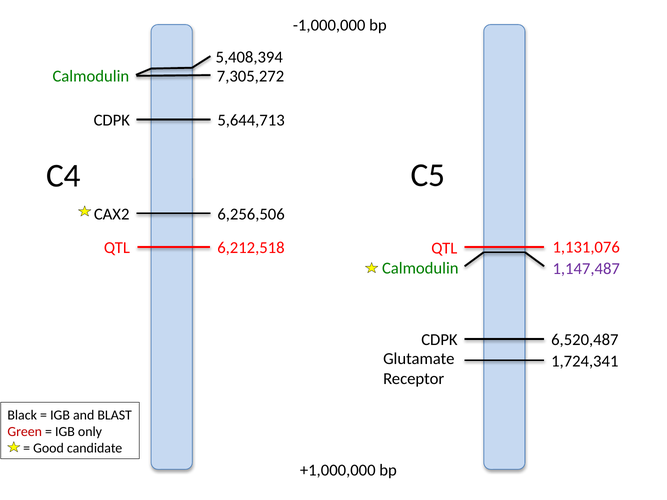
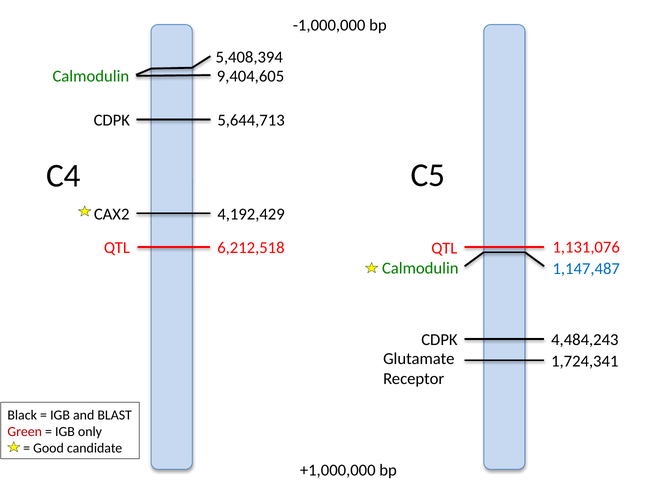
7,305,272: 7,305,272 -> 9,404,605
6,256,506: 6,256,506 -> 4,192,429
1,147,487 colour: purple -> blue
6,520,487: 6,520,487 -> 4,484,243
